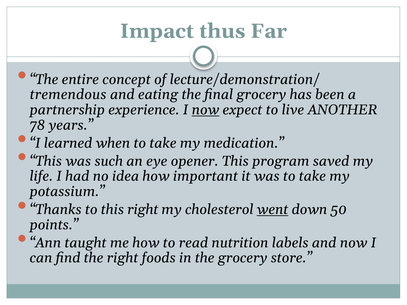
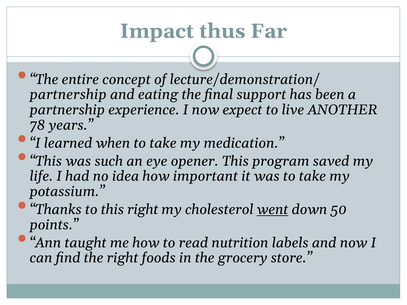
tremendous at (68, 95): tremendous -> partnership
final grocery: grocery -> support
now at (205, 110) underline: present -> none
